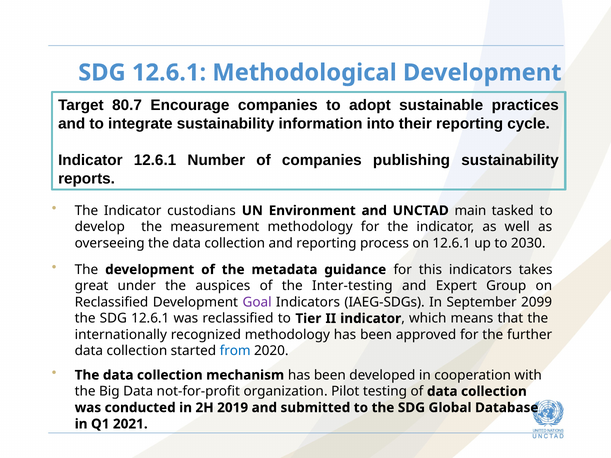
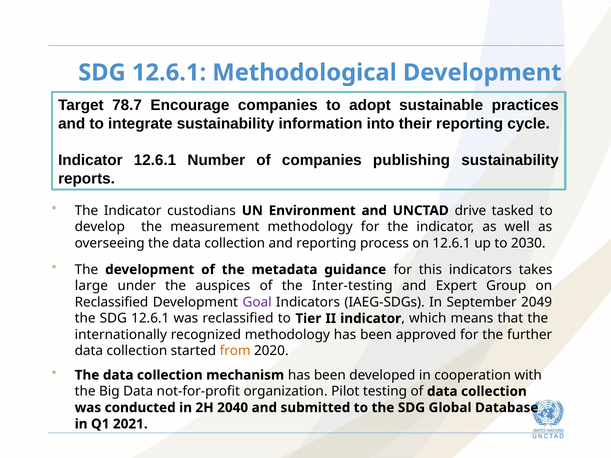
80.7: 80.7 -> 78.7
main: main -> drive
great: great -> large
2099: 2099 -> 2049
from colour: blue -> orange
2019: 2019 -> 2040
